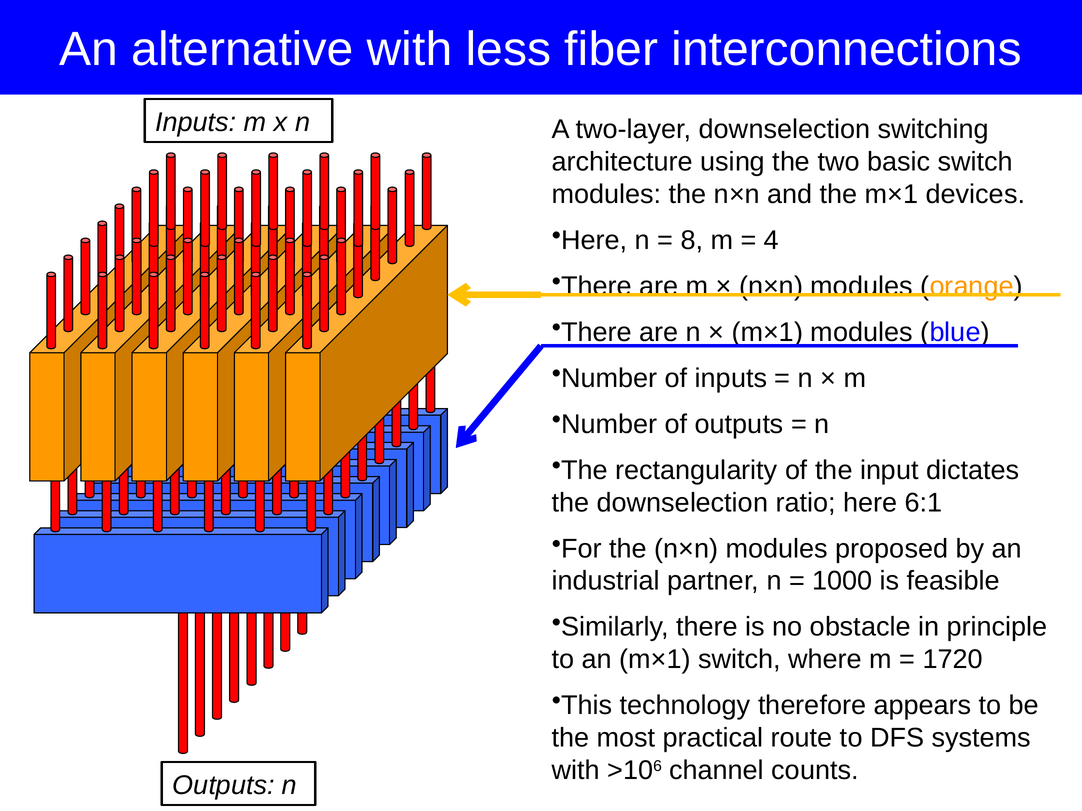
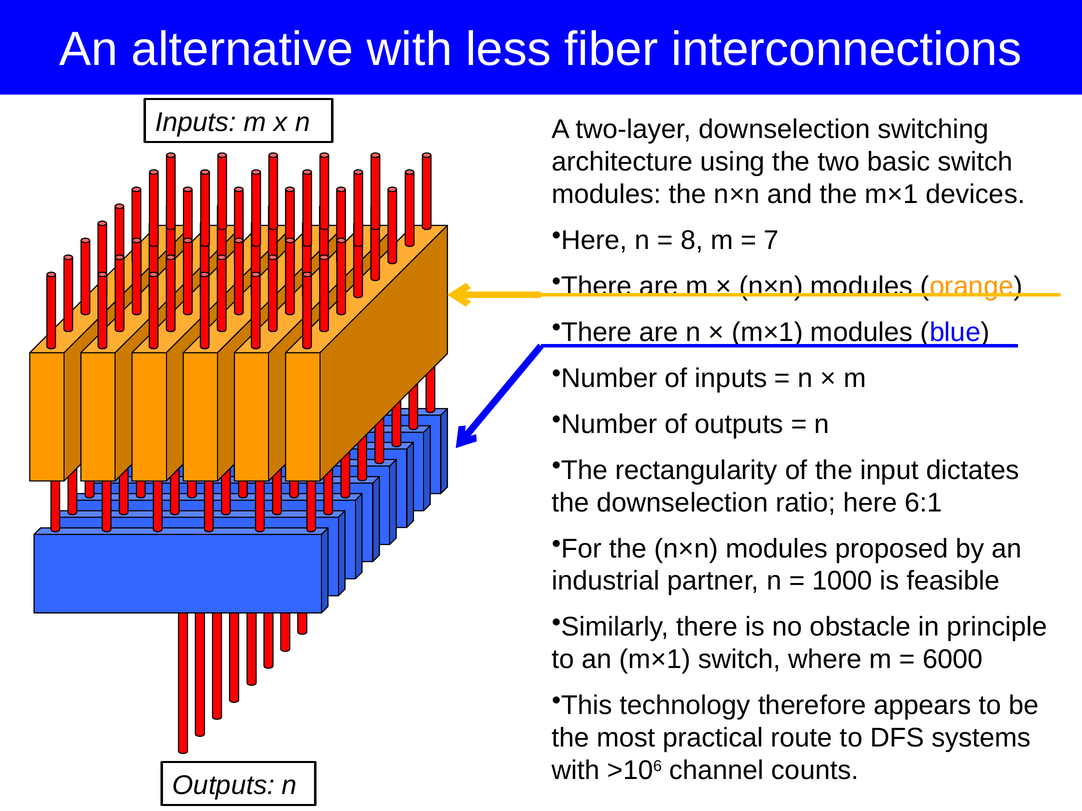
4: 4 -> 7
1720: 1720 -> 6000
